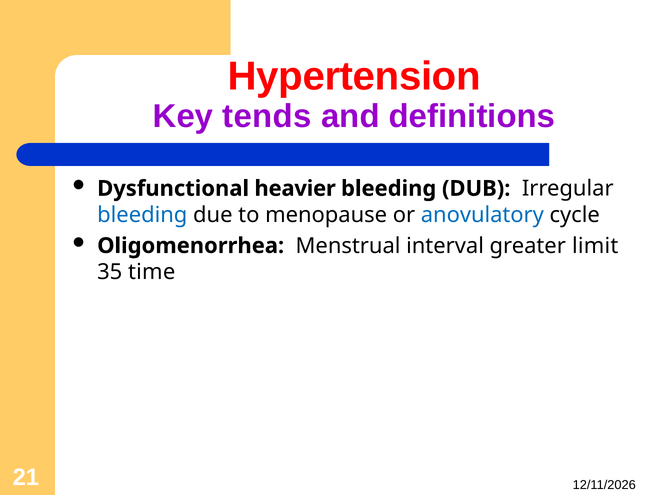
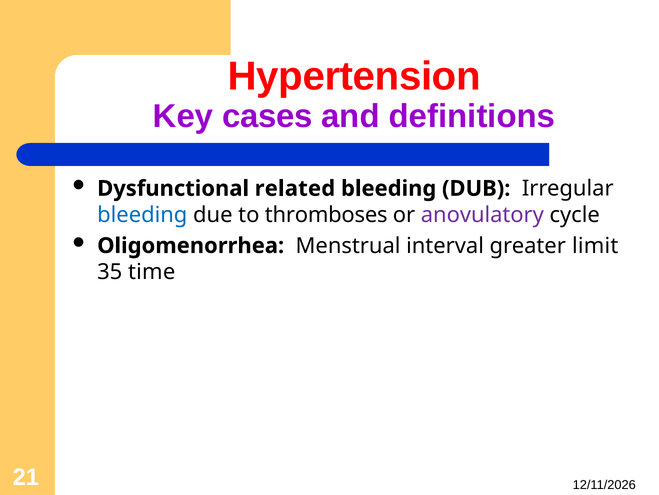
tends: tends -> cases
heavier: heavier -> related
menopause: menopause -> thromboses
anovulatory colour: blue -> purple
